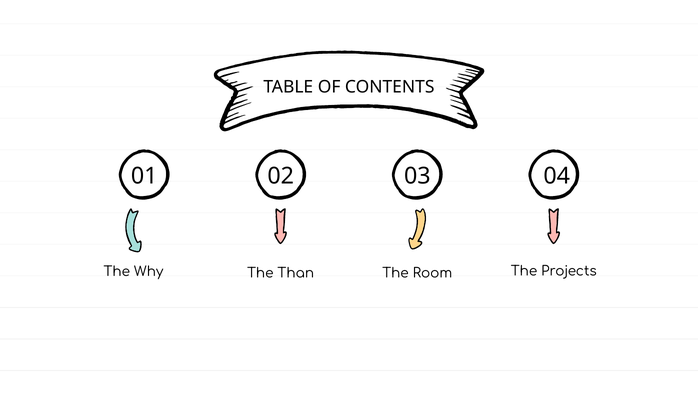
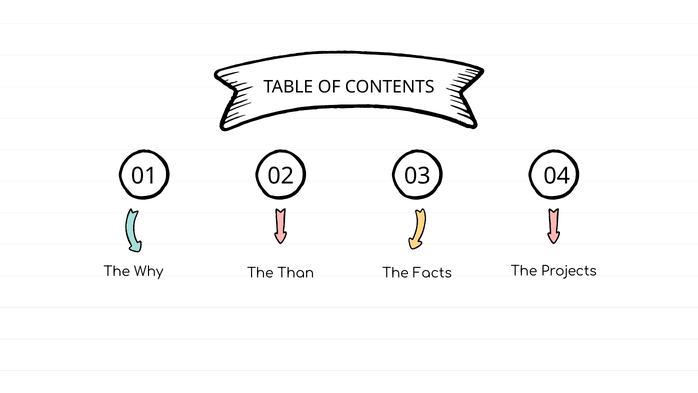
Room: Room -> Facts
